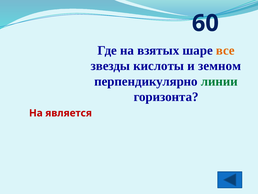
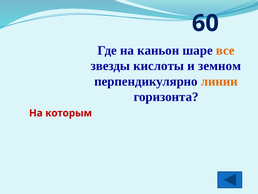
взятых: взятых -> каньон
линии colour: green -> orange
является: является -> которым
